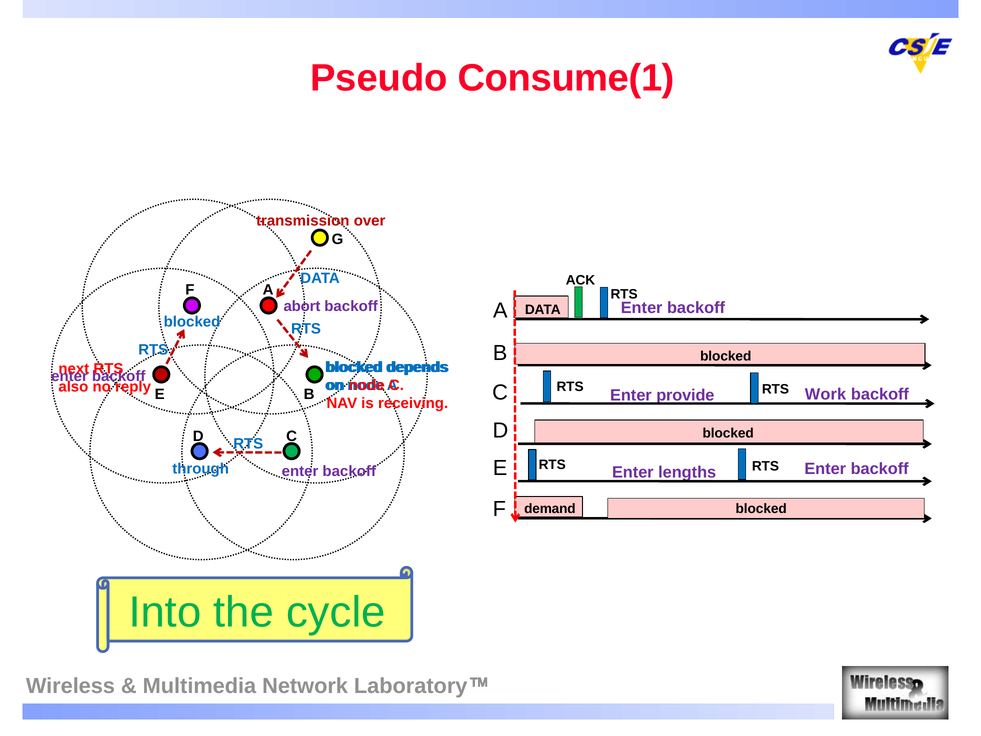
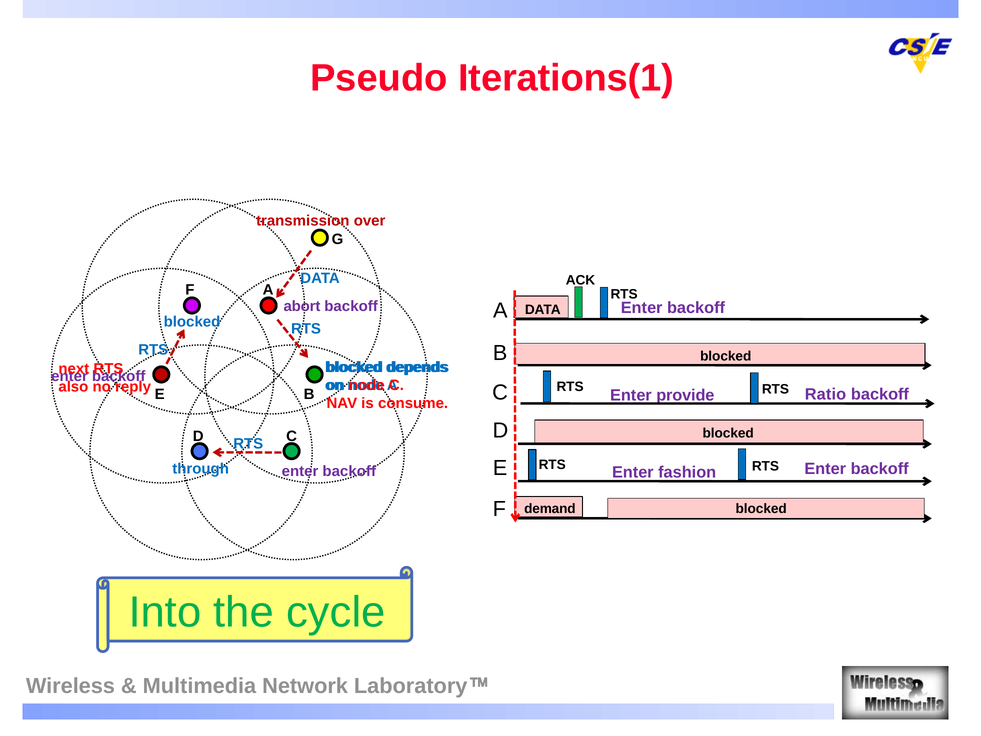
Consume(1: Consume(1 -> Iterations(1
Work: Work -> Ratio
receiving: receiving -> consume
lengths: lengths -> fashion
